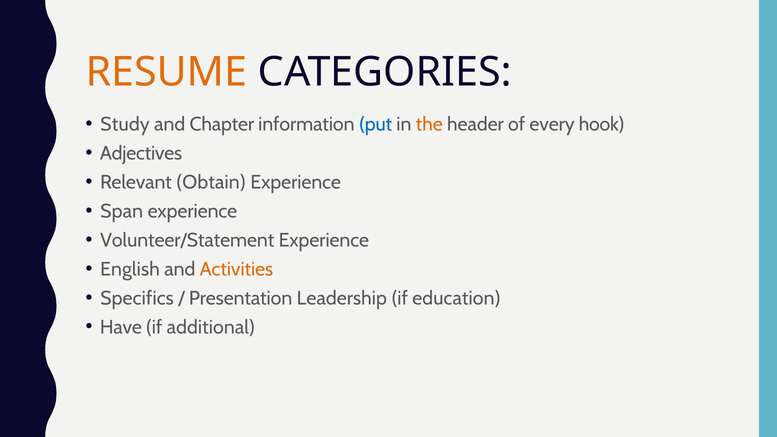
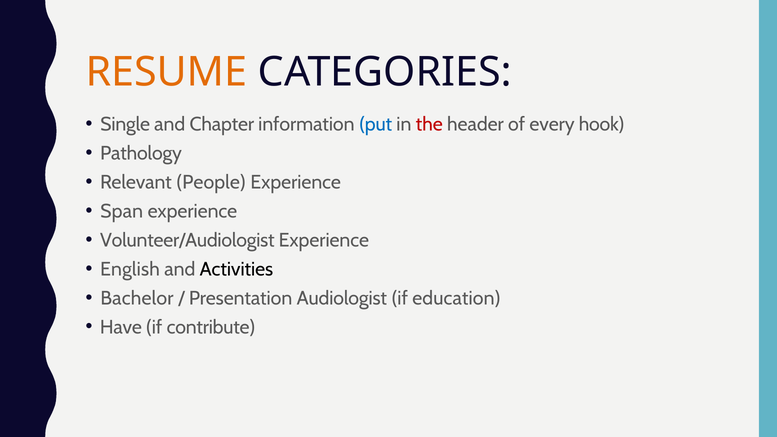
Study: Study -> Single
the colour: orange -> red
Adjectives: Adjectives -> Pathology
Obtain: Obtain -> People
Volunteer/Statement: Volunteer/Statement -> Volunteer/Audiologist
Activities colour: orange -> black
Specifics: Specifics -> Bachelor
Leadership: Leadership -> Audiologist
additional: additional -> contribute
